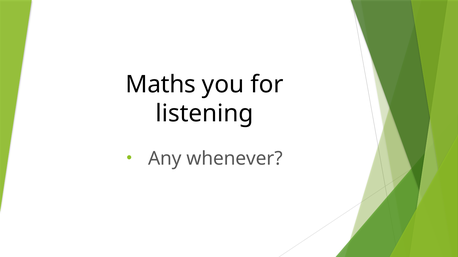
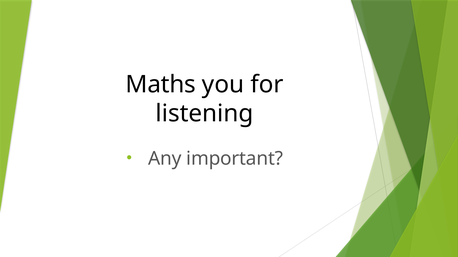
whenever: whenever -> important
